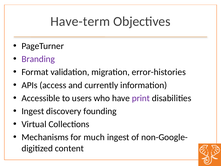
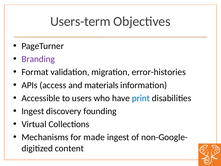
Have-term: Have-term -> Users-term
currently: currently -> materials
print colour: purple -> blue
much: much -> made
